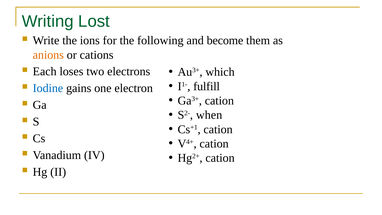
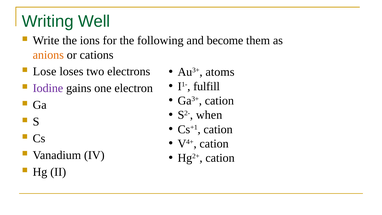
Lost: Lost -> Well
which: which -> atoms
Each: Each -> Lose
Iodine colour: blue -> purple
